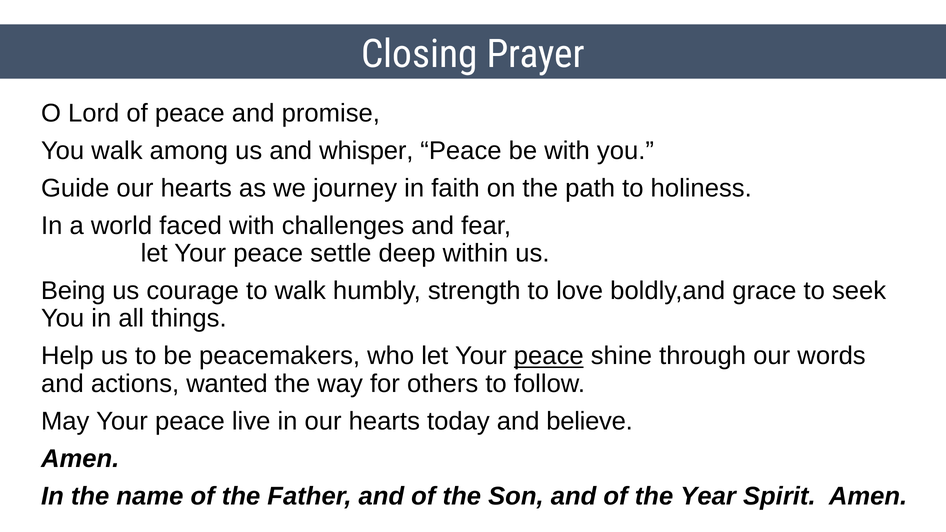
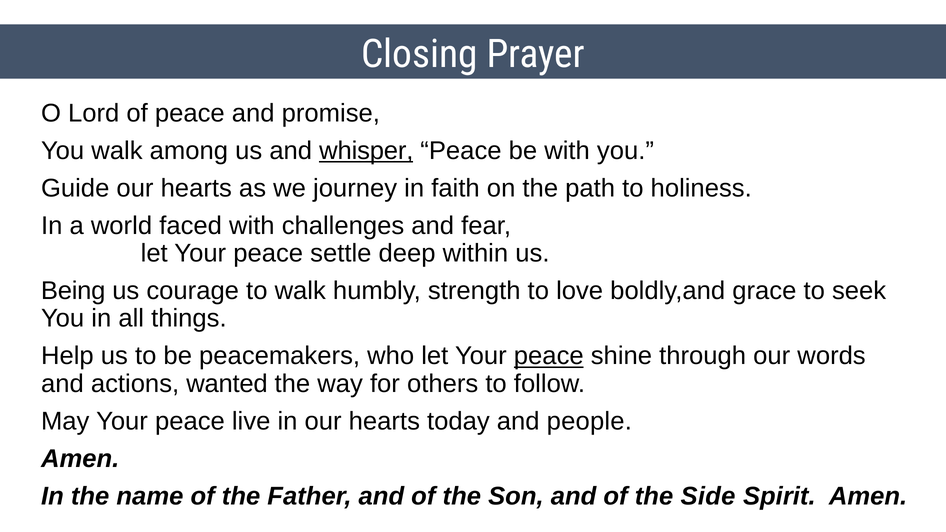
whisper underline: none -> present
believe: believe -> people
Year: Year -> Side
